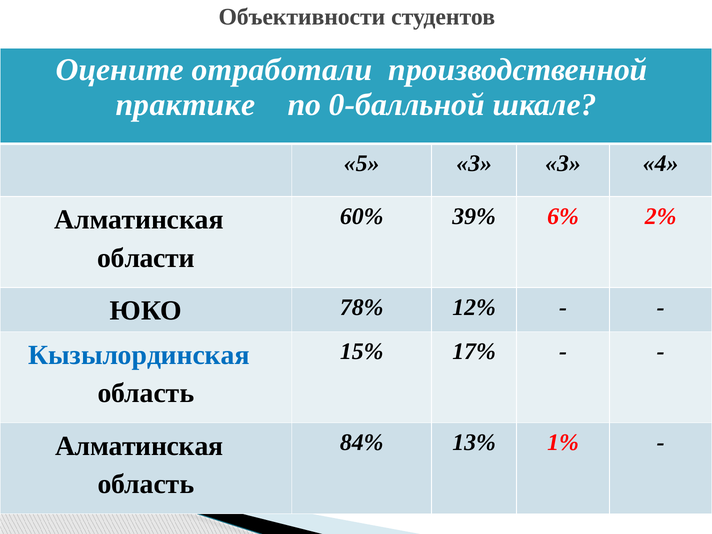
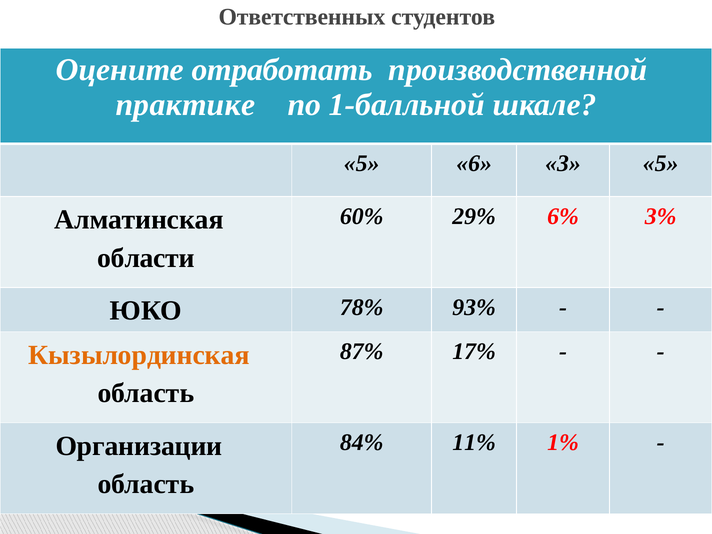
Объективности: Объективности -> Ответственных
отработали: отработали -> отработать
0-балльной: 0-балльной -> 1-балльной
5 3: 3 -> 6
3 4: 4 -> 5
39%: 39% -> 29%
2%: 2% -> 3%
12%: 12% -> 93%
15%: 15% -> 87%
Кызылординская colour: blue -> orange
13%: 13% -> 11%
Алматинская at (139, 446): Алматинская -> Организации
